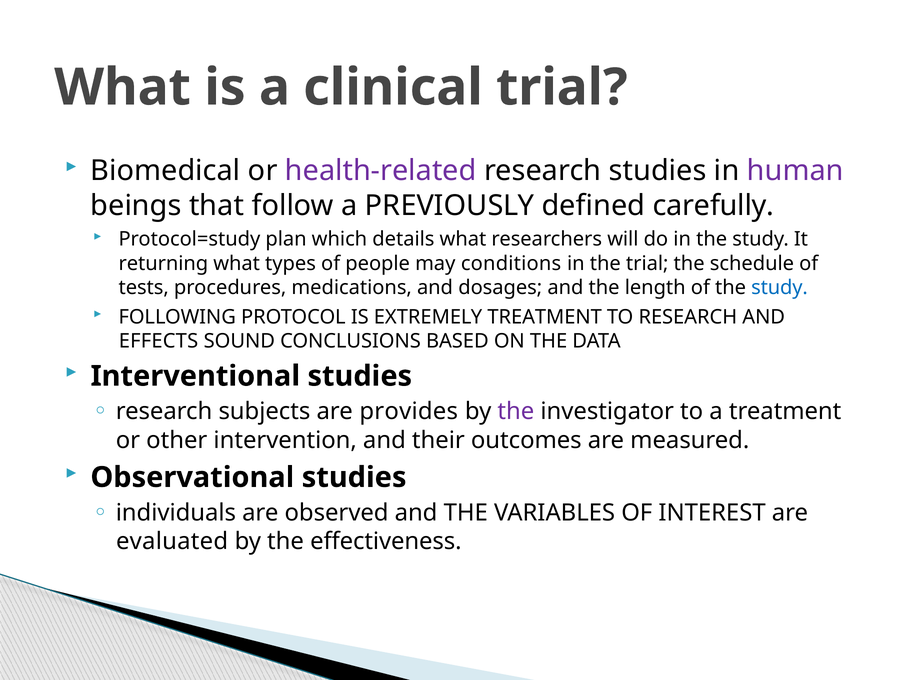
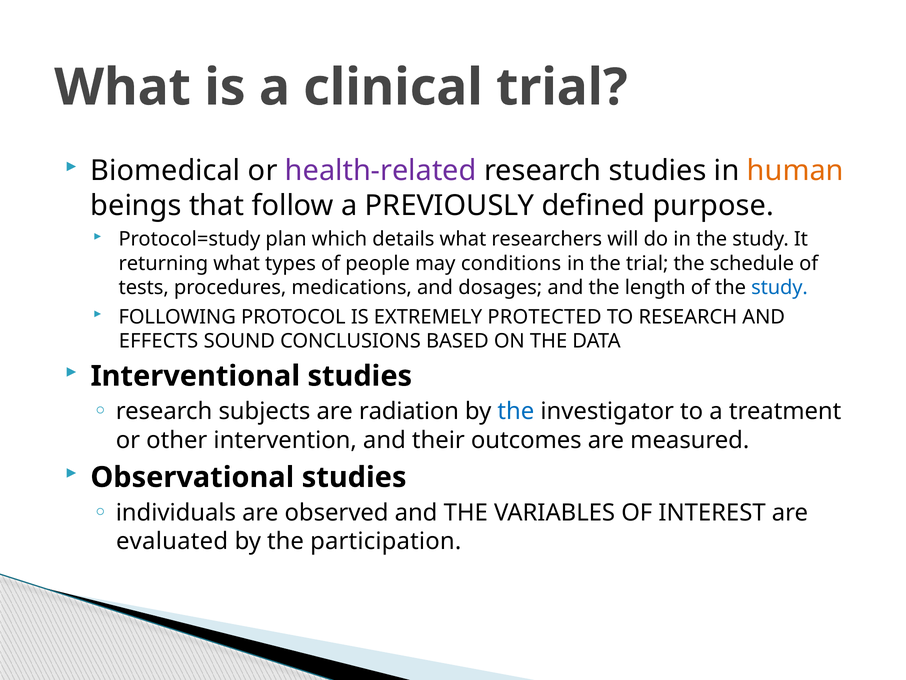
human colour: purple -> orange
carefully: carefully -> purpose
EXTREMELY TREATMENT: TREATMENT -> PROTECTED
provides: provides -> radiation
the at (516, 411) colour: purple -> blue
effectiveness: effectiveness -> participation
